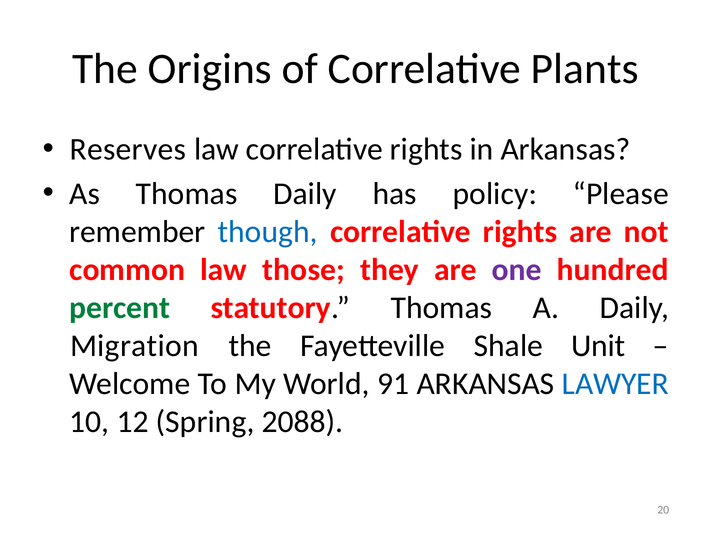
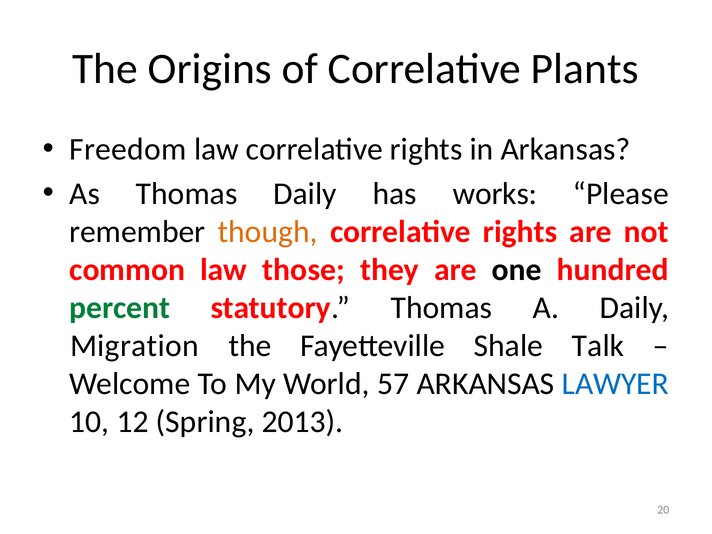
Reserves: Reserves -> Freedom
policy: policy -> works
though colour: blue -> orange
one colour: purple -> black
Unit: Unit -> Talk
91: 91 -> 57
2088: 2088 -> 2013
